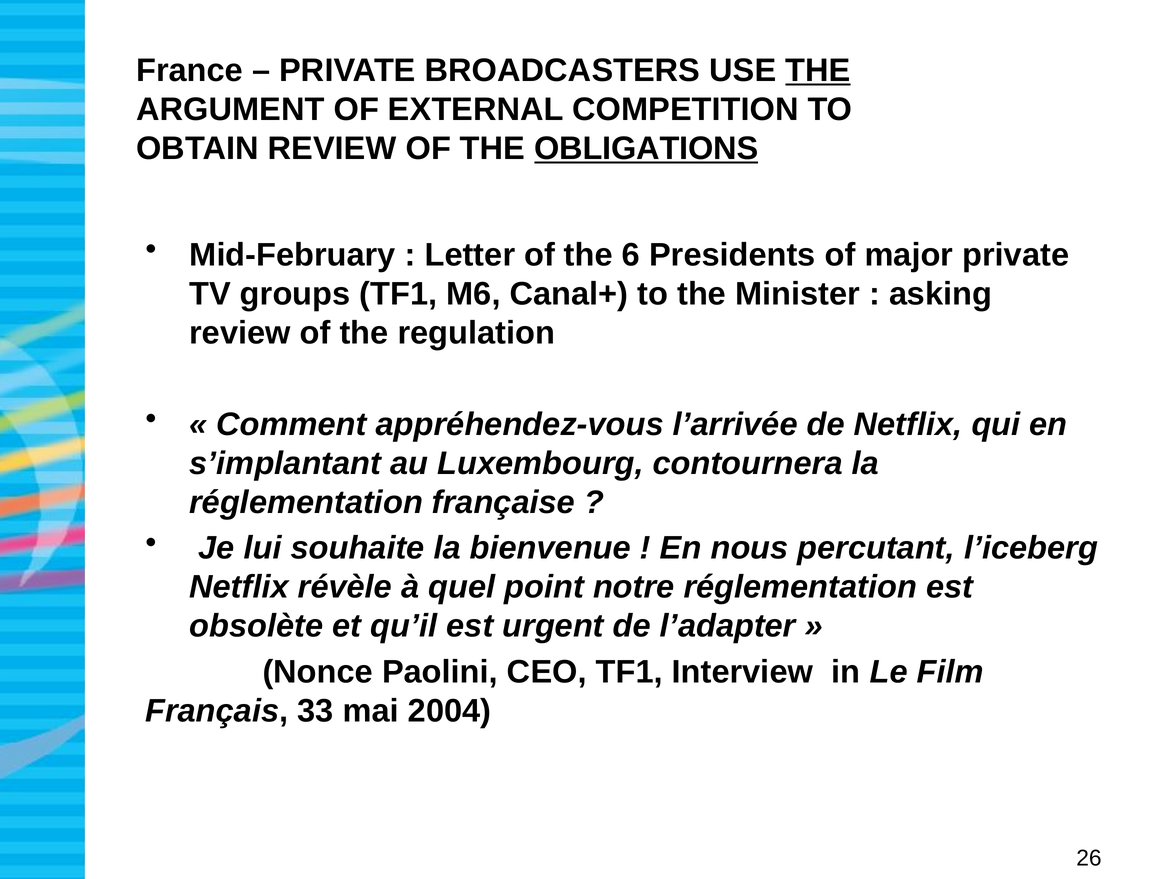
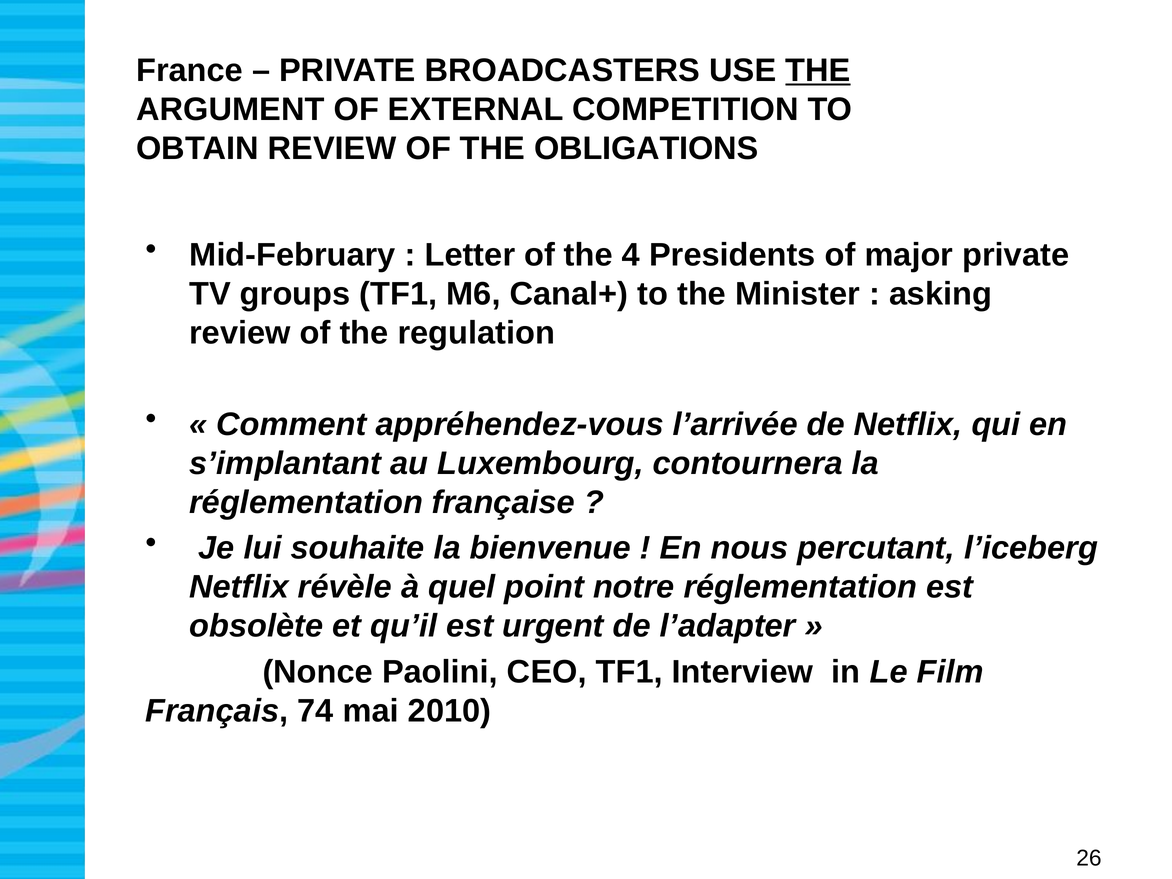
OBLIGATIONS underline: present -> none
6: 6 -> 4
33: 33 -> 74
2004: 2004 -> 2010
